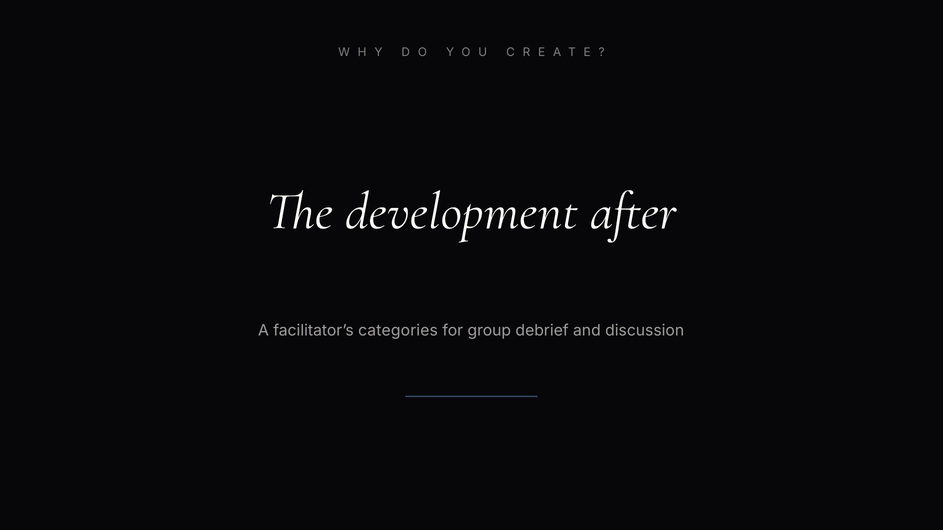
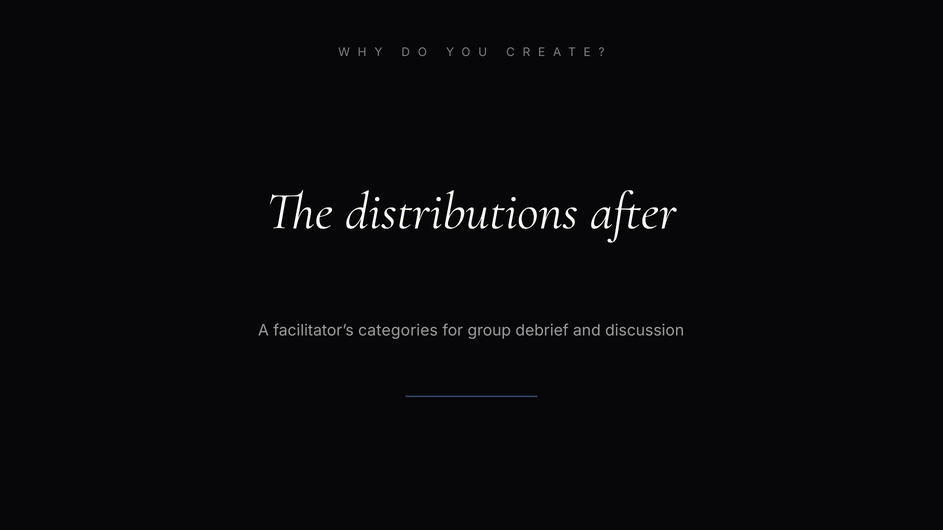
development: development -> distributions
